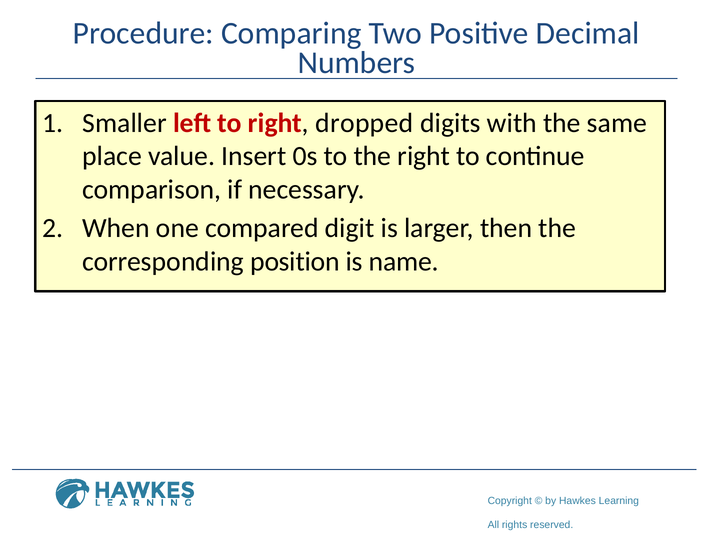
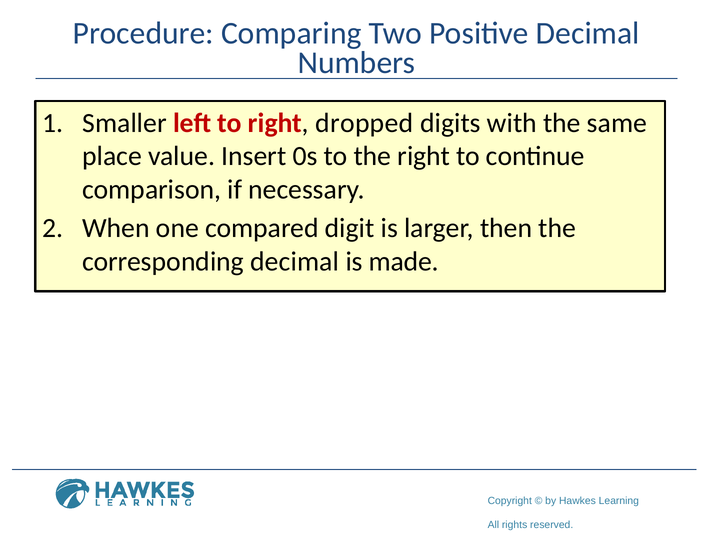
corresponding position: position -> decimal
name: name -> made
